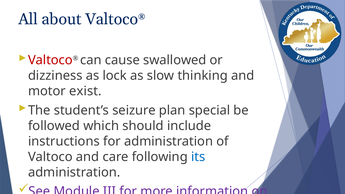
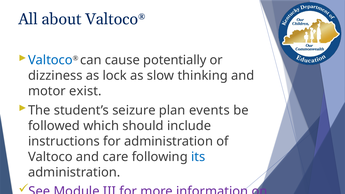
Valtoco at (50, 60) colour: red -> blue
swallowed: swallowed -> potentially
special: special -> events
